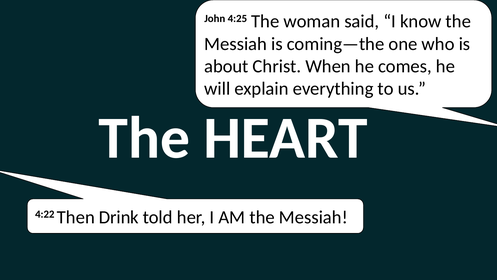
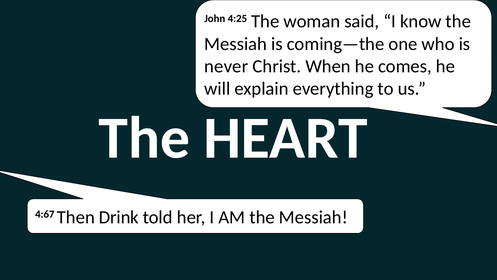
about: about -> never
4:22: 4:22 -> 4:67
